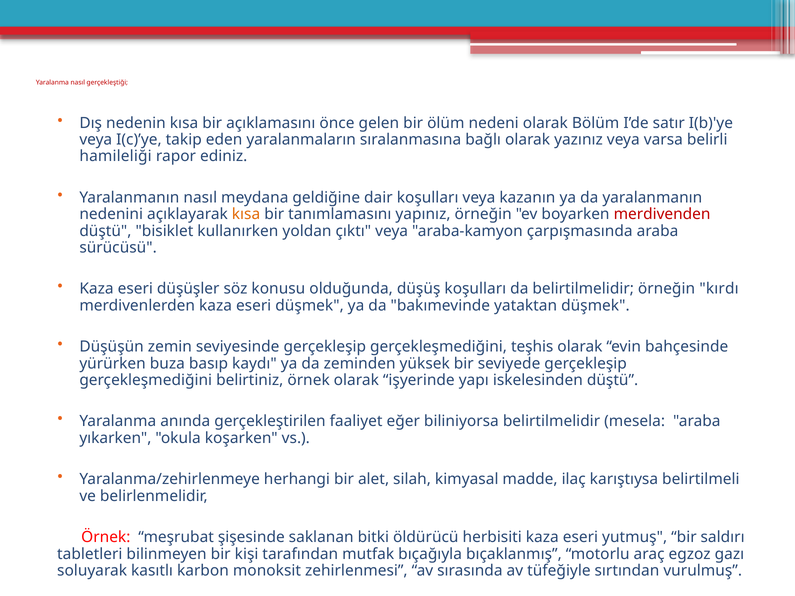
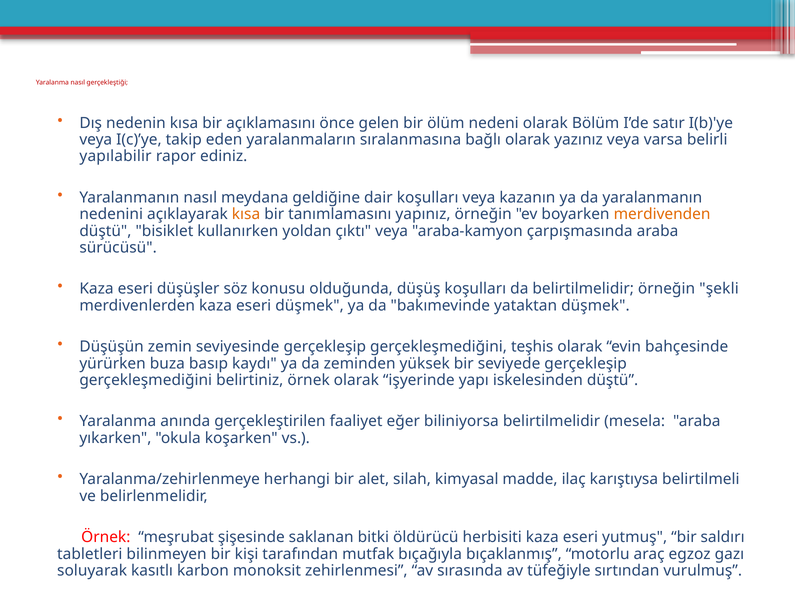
hamileliği: hamileliği -> yapılabilir
merdivenden colour: red -> orange
kırdı: kırdı -> şekli
